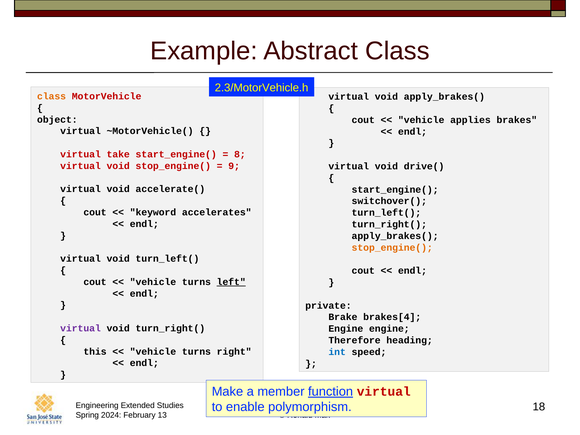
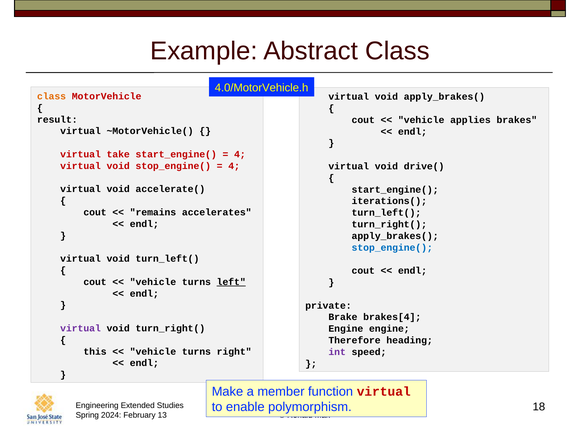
2.3/MotorVehicle.h: 2.3/MotorVehicle.h -> 4.0/MotorVehicle.h
object: object -> result
8 at (240, 154): 8 -> 4
9 at (234, 166): 9 -> 4
switchover(: switchover( -> iterations(
keyword: keyword -> remains
stop_engine( at (392, 247) colour: orange -> blue
int colour: blue -> purple
function underline: present -> none
